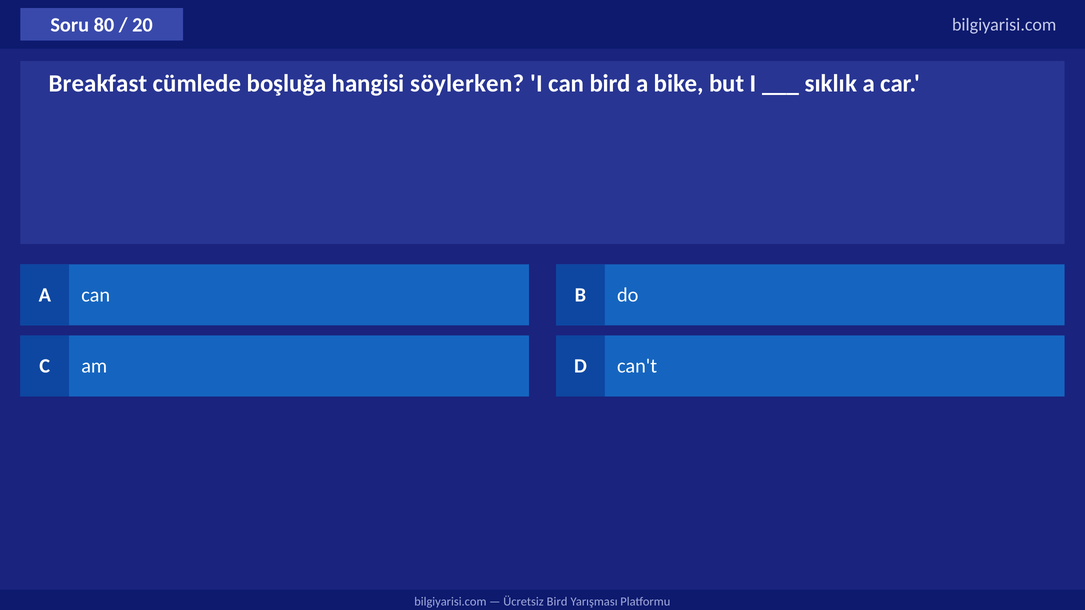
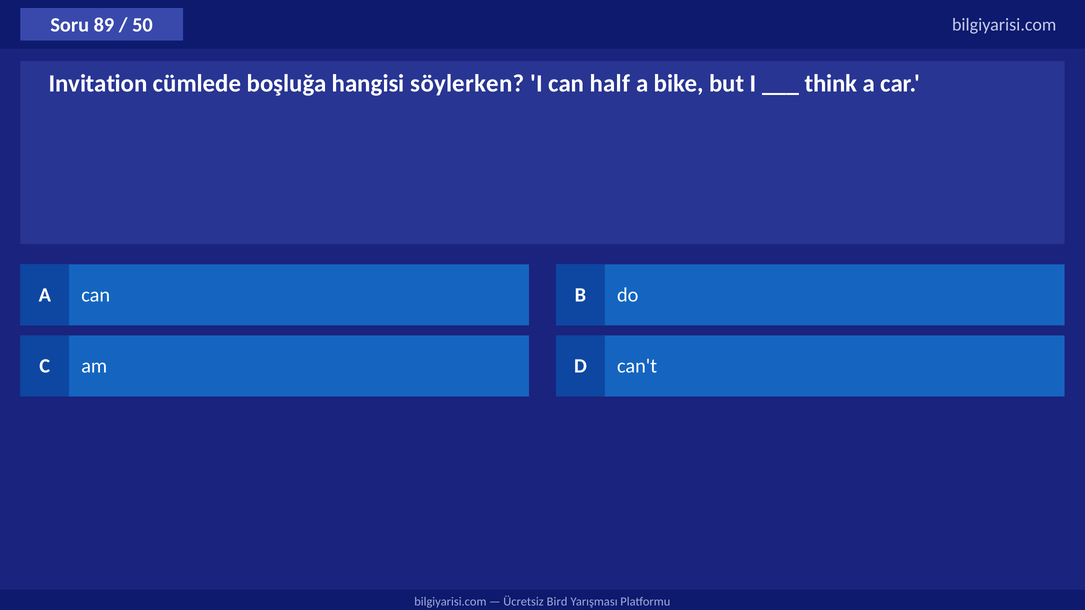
80: 80 -> 89
20: 20 -> 50
Breakfast: Breakfast -> Invitation
can bird: bird -> half
sıklık: sıklık -> think
